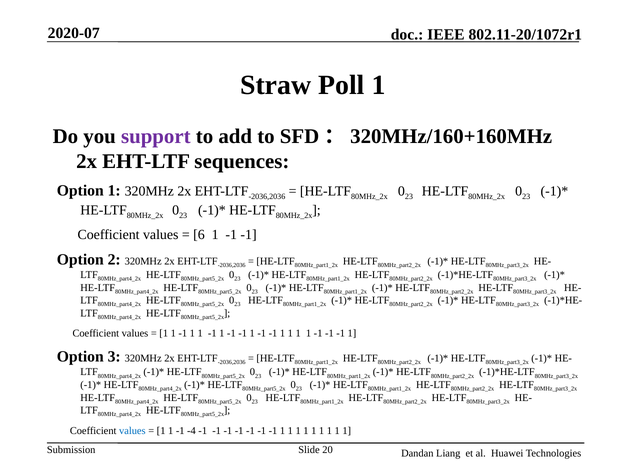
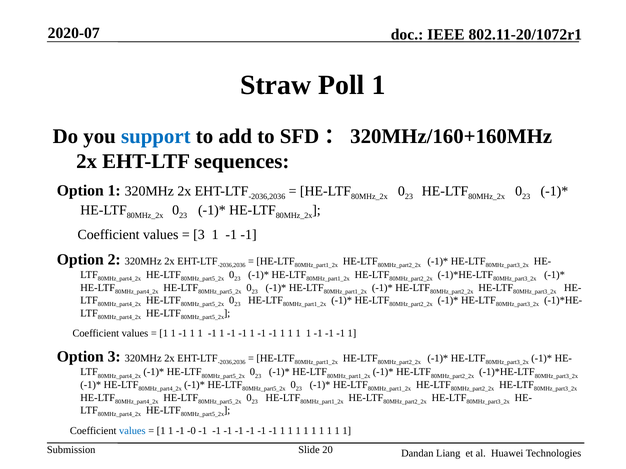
support colour: purple -> blue
6 at (199, 235): 6 -> 3
-4: -4 -> -0
